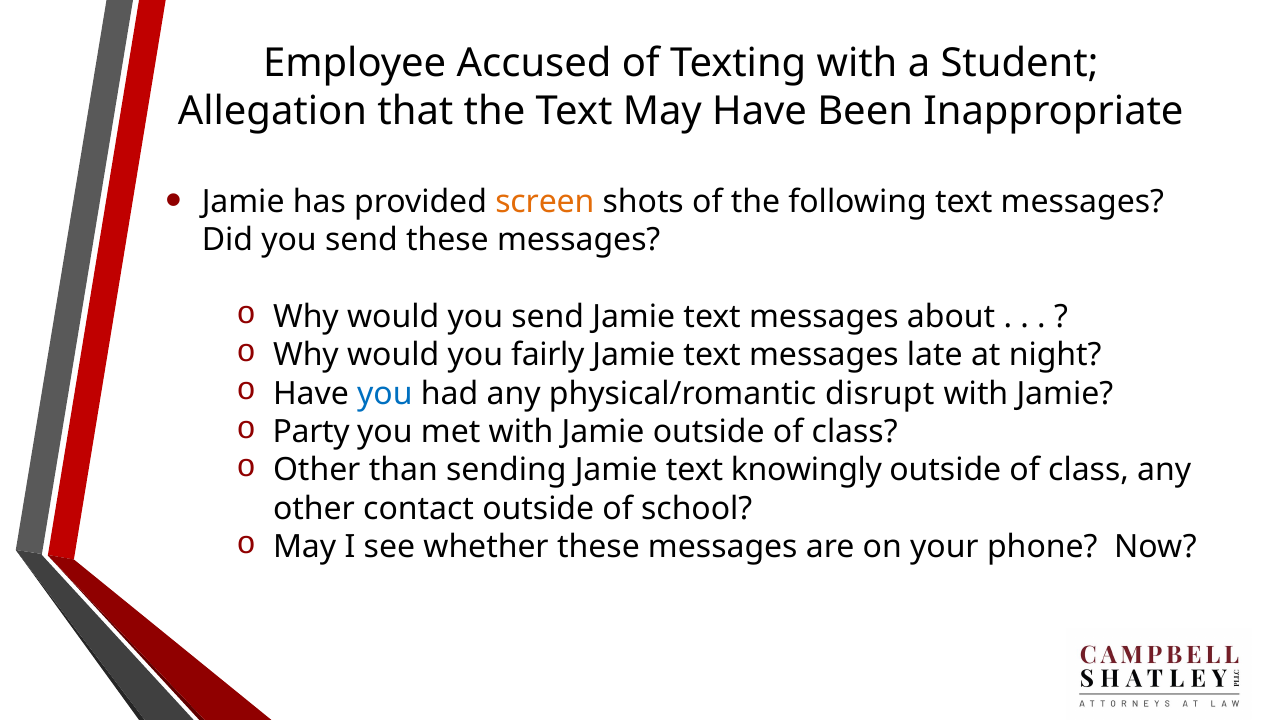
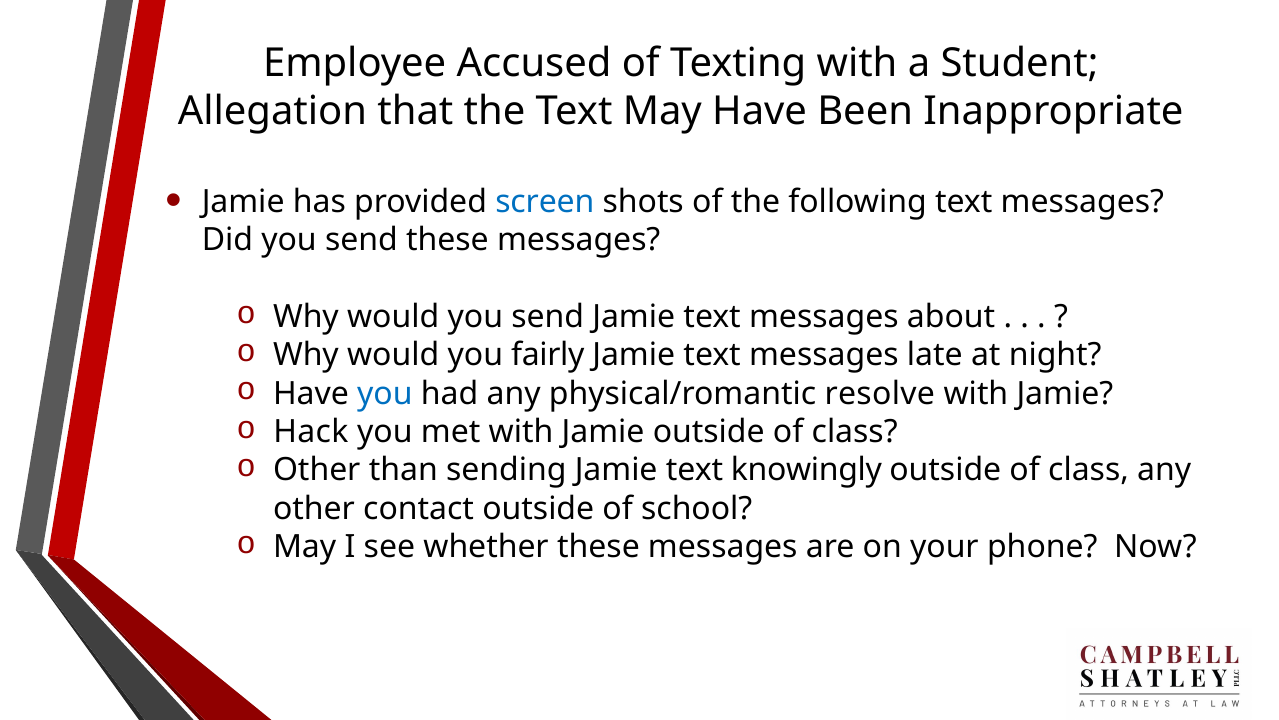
screen colour: orange -> blue
disrupt: disrupt -> resolve
Party: Party -> Hack
